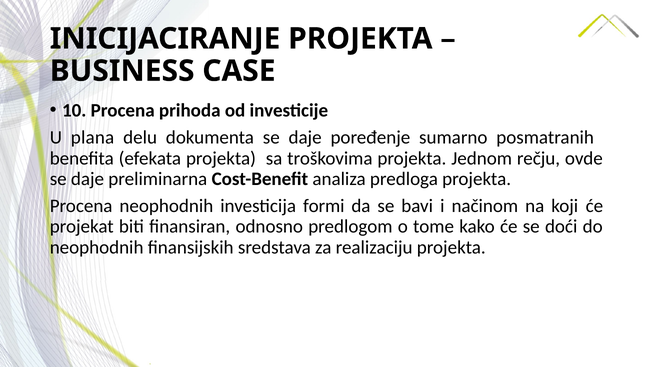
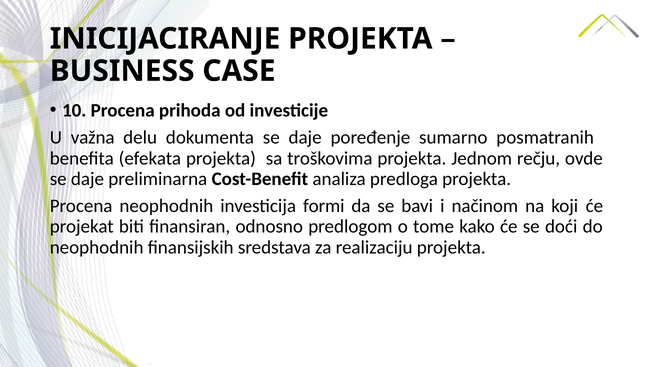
plana: plana -> važna
